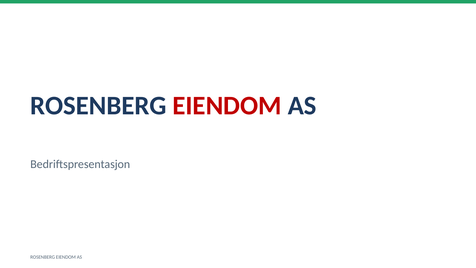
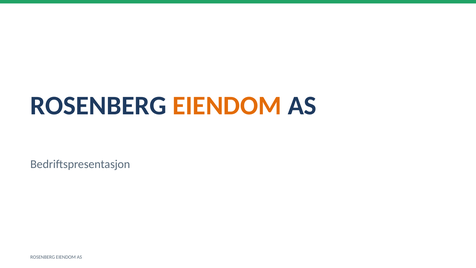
EIENDOM at (227, 106) colour: red -> orange
